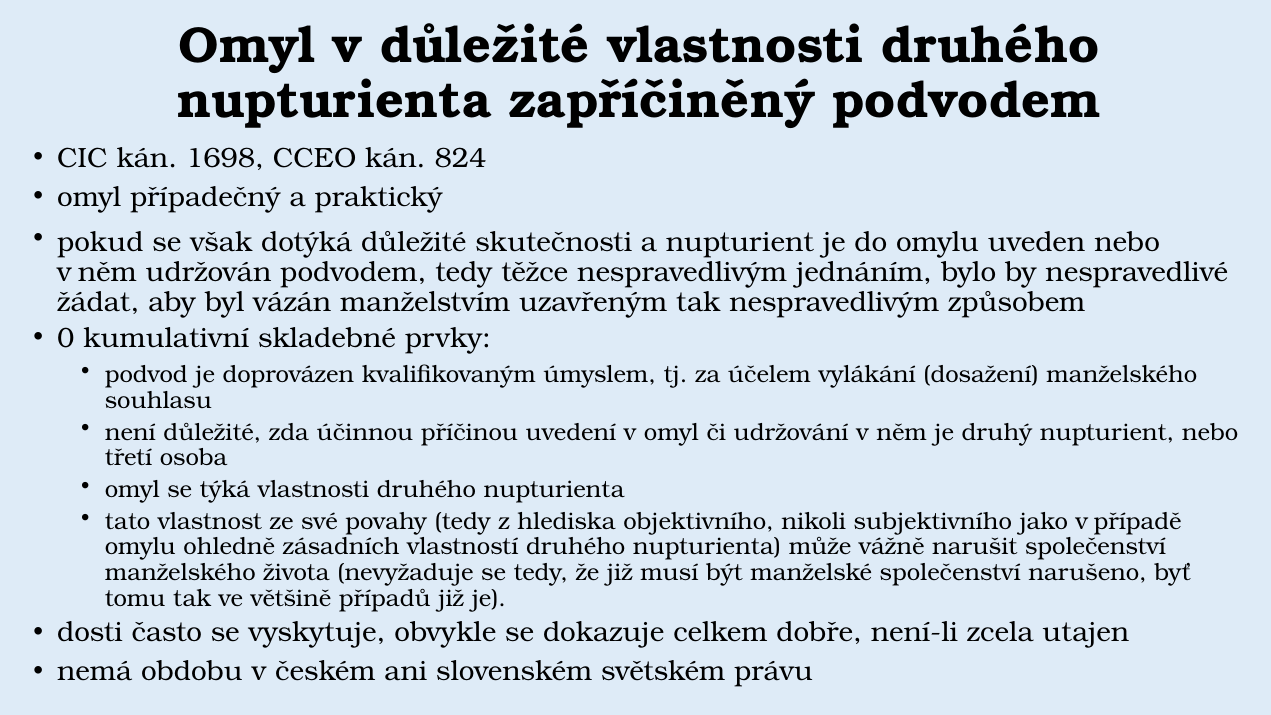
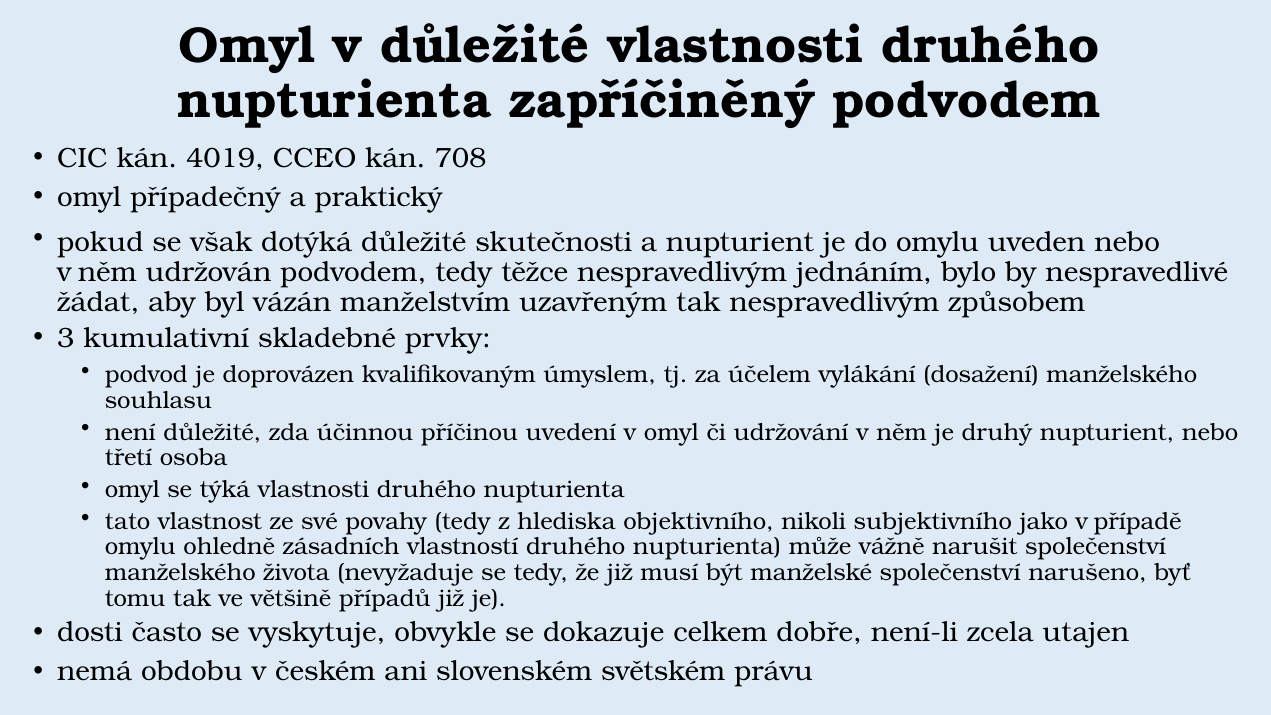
1698: 1698 -> 4019
824: 824 -> 708
0: 0 -> 3
